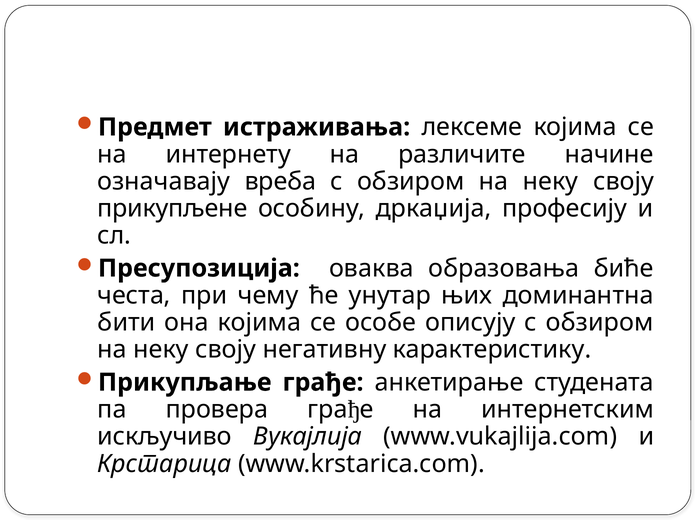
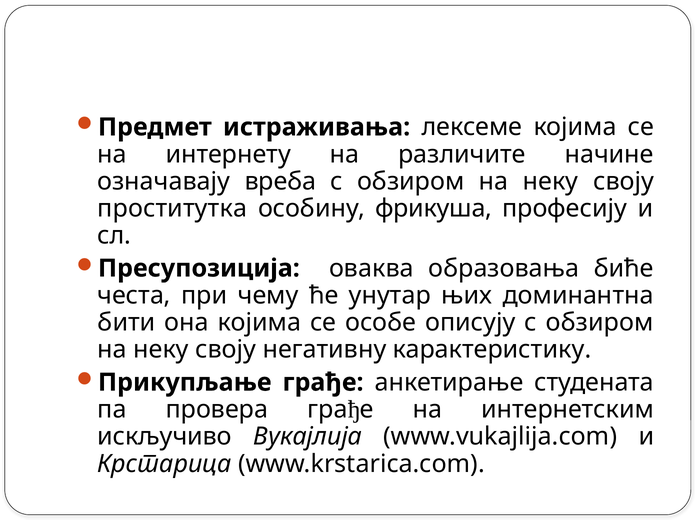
прикупљене: прикупљене -> проститутка
дркаџија: дркаџија -> фрикуша
